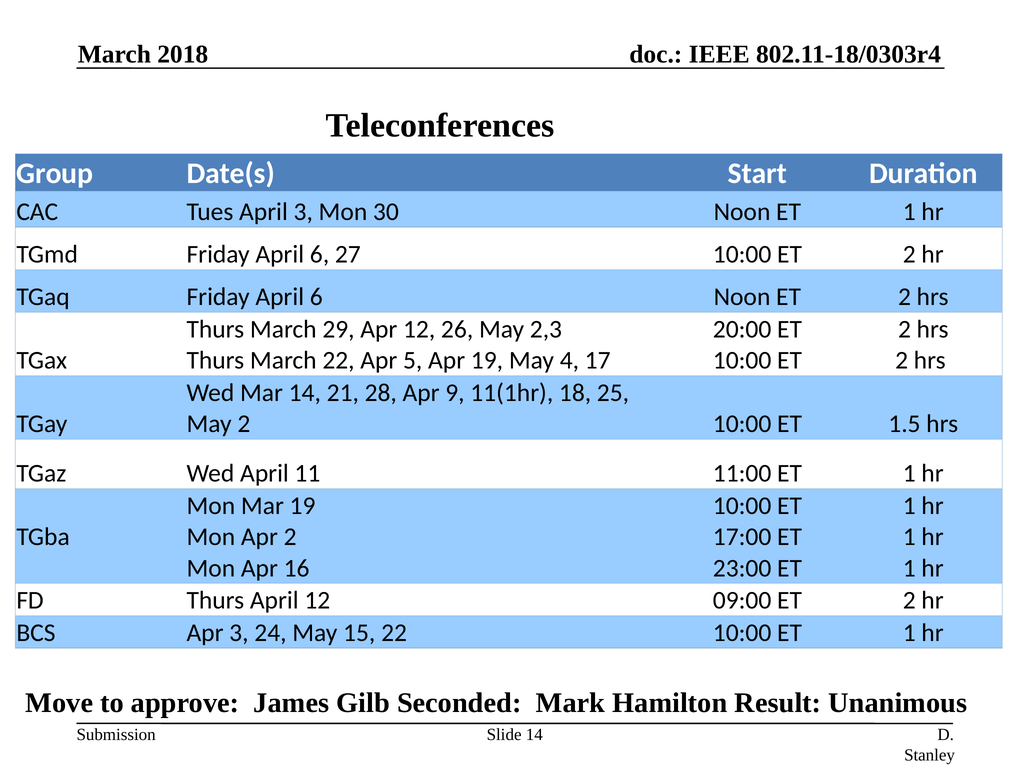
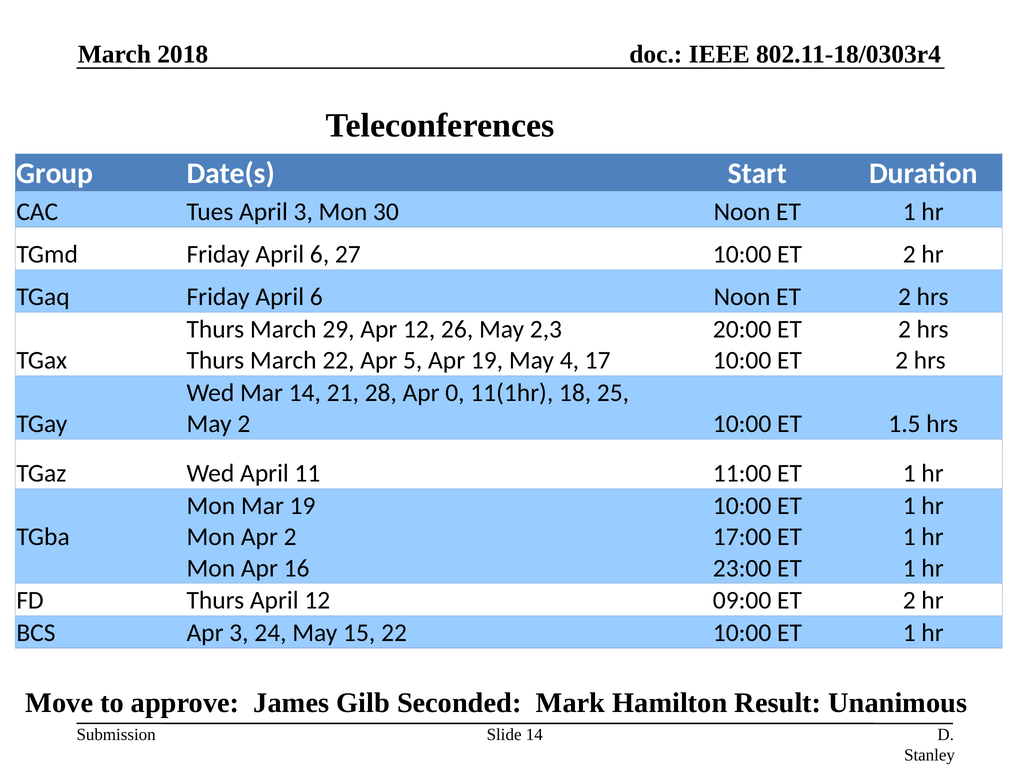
9: 9 -> 0
